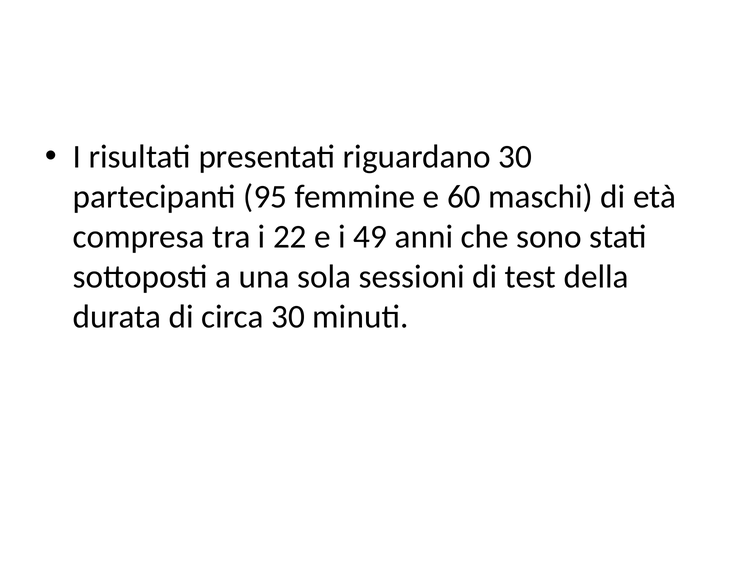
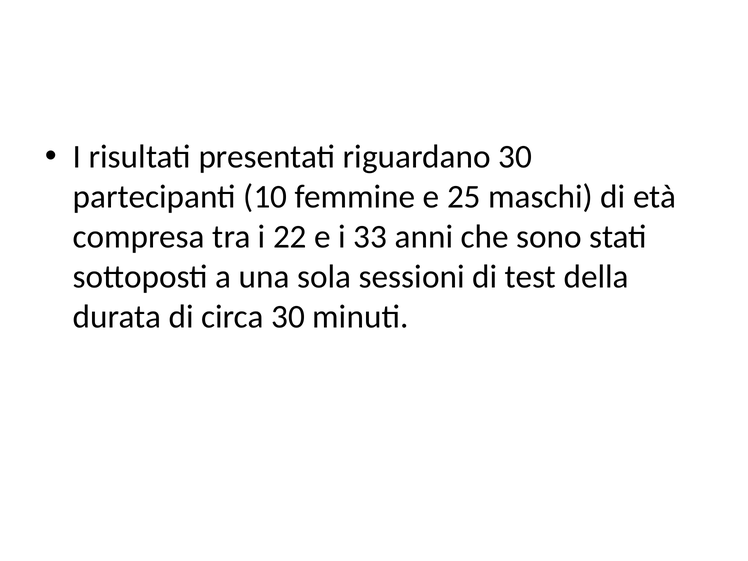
95: 95 -> 10
60: 60 -> 25
49: 49 -> 33
